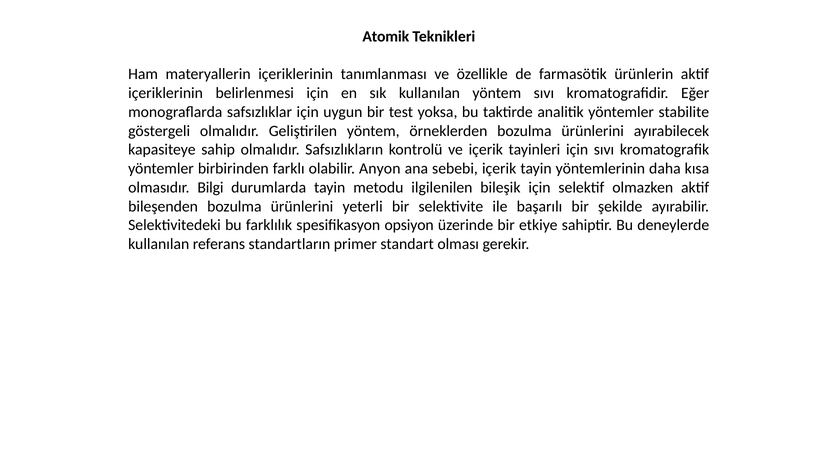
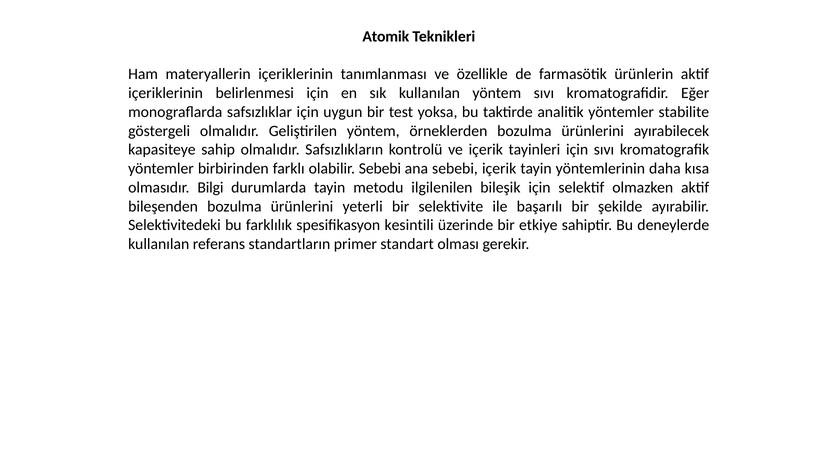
olabilir Anyon: Anyon -> Sebebi
opsiyon: opsiyon -> kesintili
